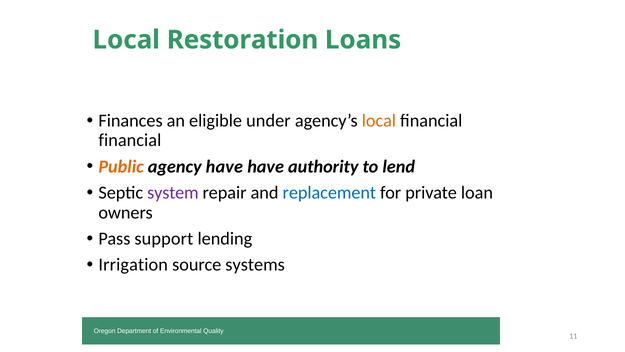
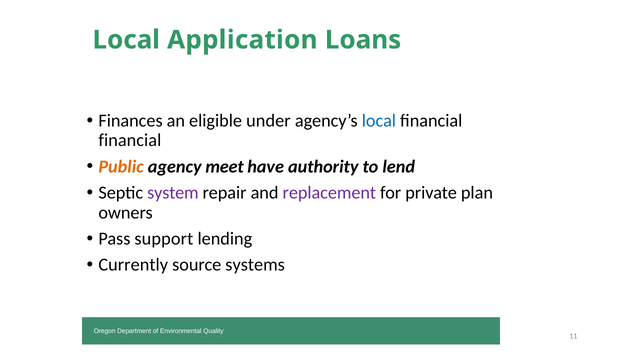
Restoration: Restoration -> Application
local at (379, 121) colour: orange -> blue
agency have: have -> meet
replacement colour: blue -> purple
loan: loan -> plan
Irrigation: Irrigation -> Currently
